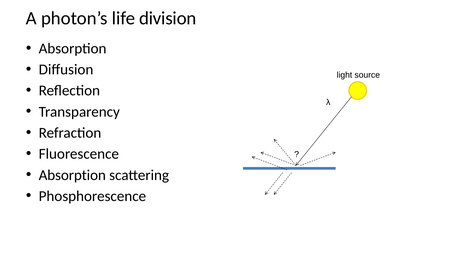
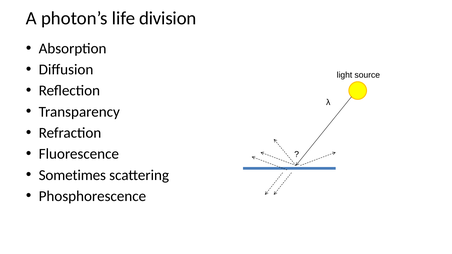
Absorption at (72, 175): Absorption -> Sometimes
